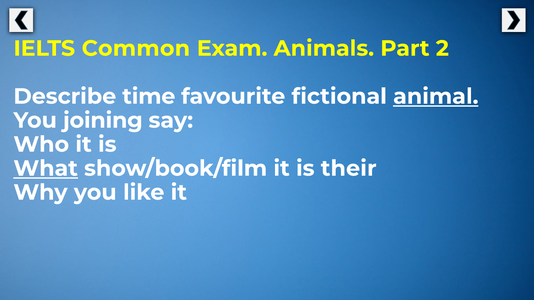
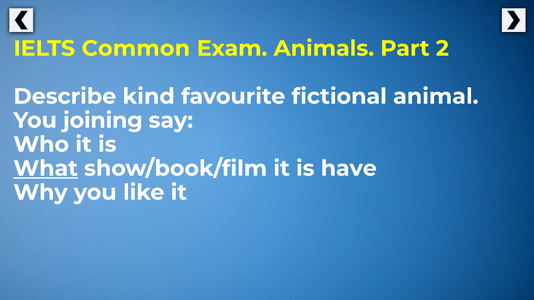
time: time -> kind
animal underline: present -> none
their: their -> have
